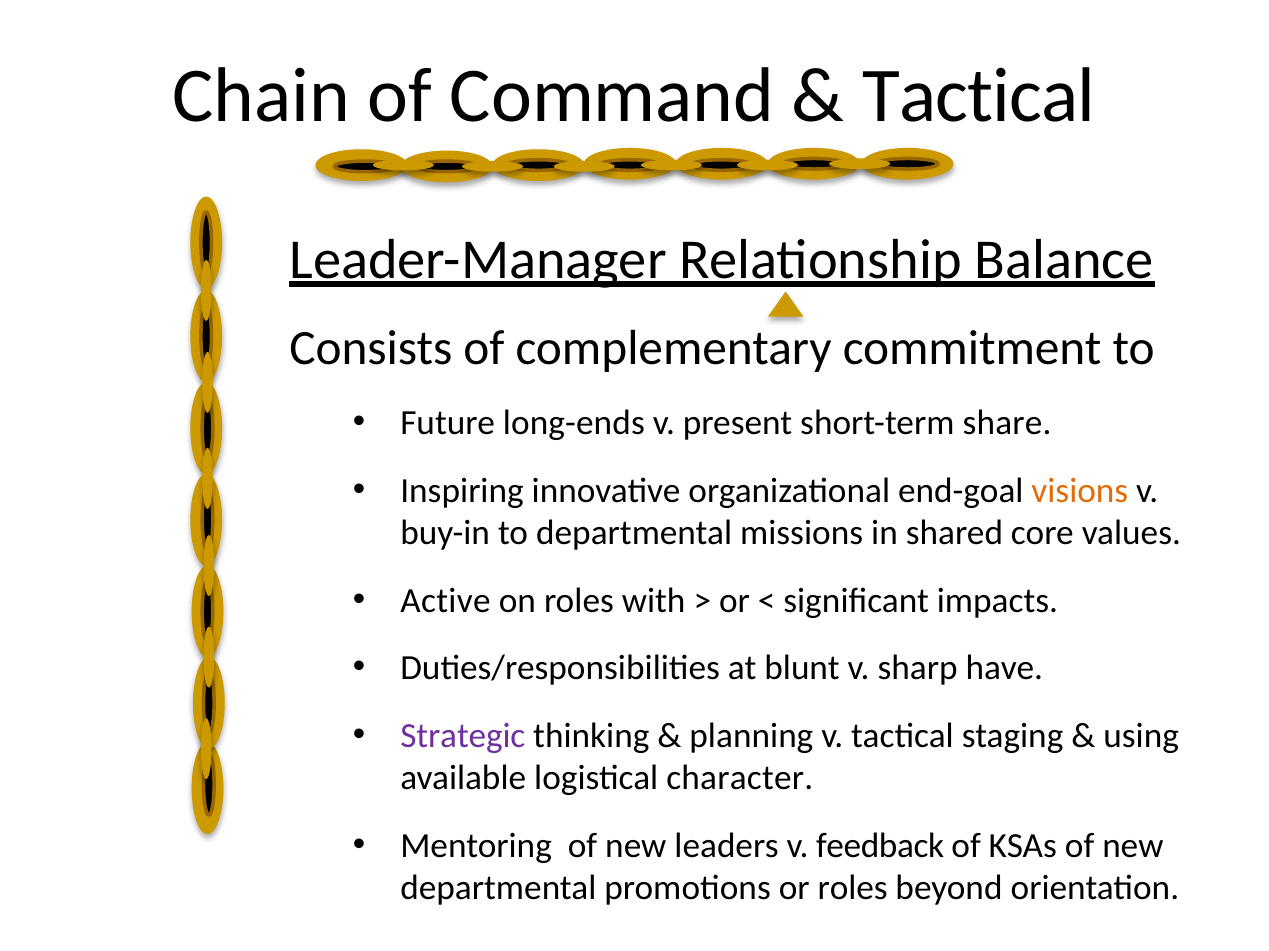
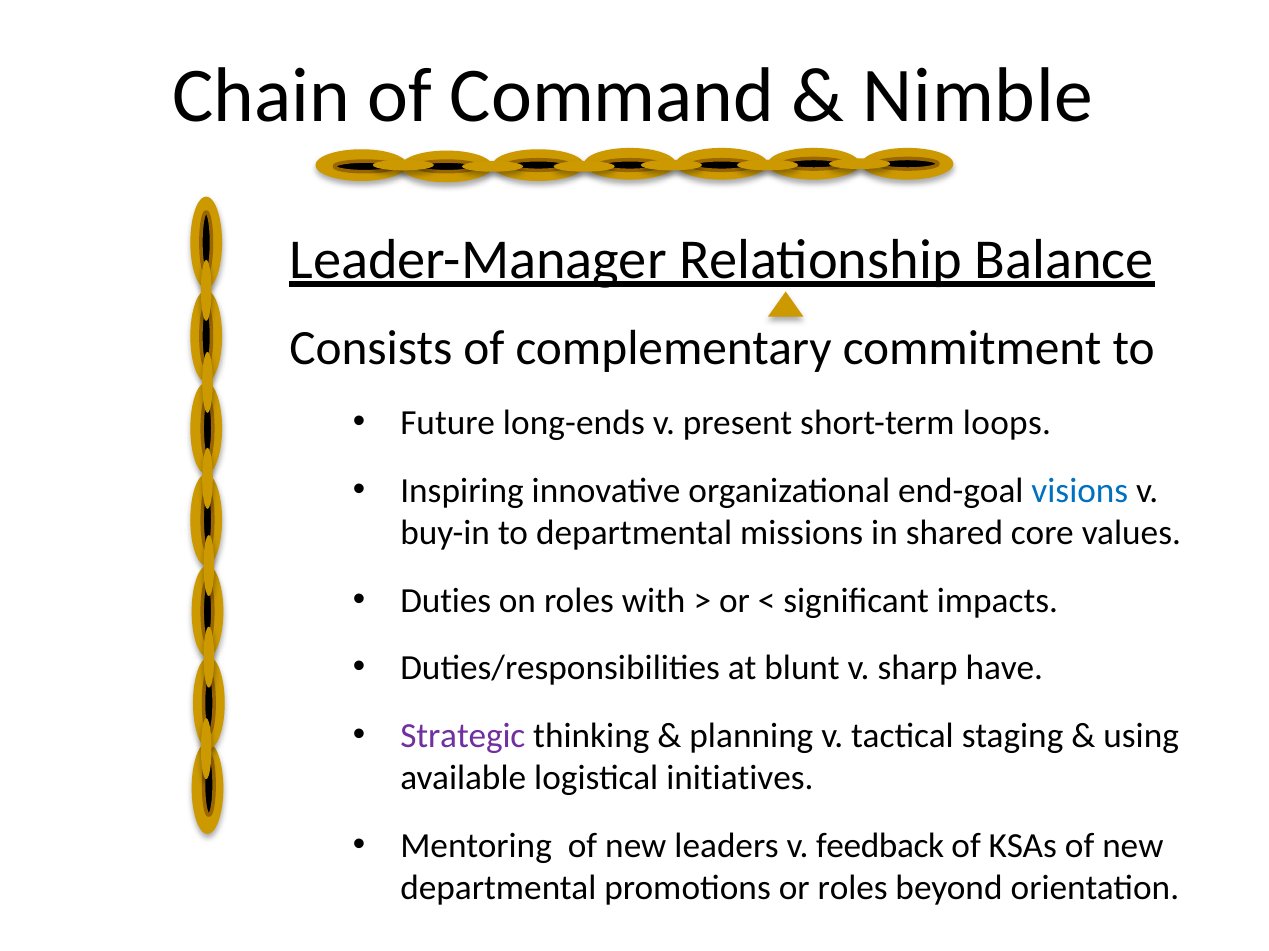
Tactical at (979, 96): Tactical -> Nimble
share: share -> loops
visions colour: orange -> blue
Active: Active -> Duties
character: character -> initiatives
